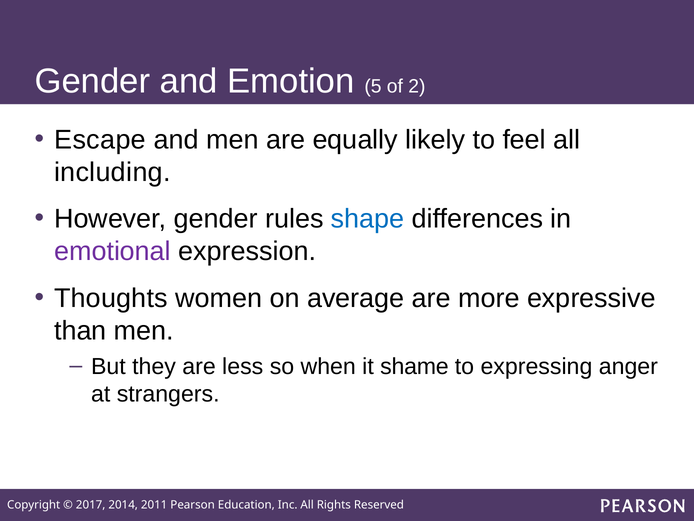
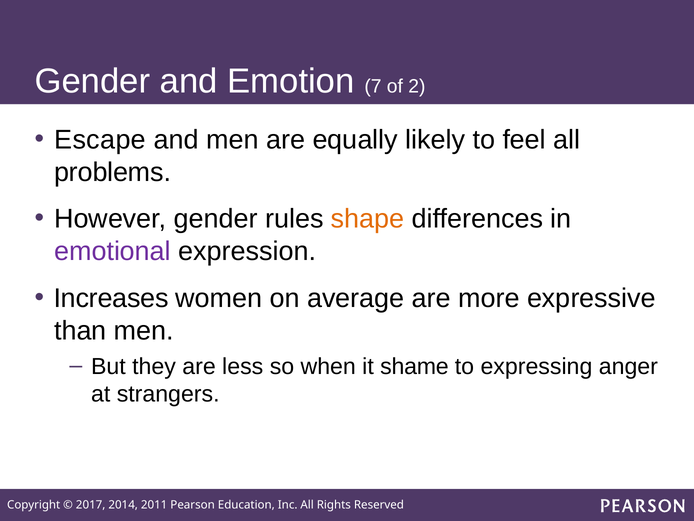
5: 5 -> 7
including: including -> problems
shape colour: blue -> orange
Thoughts: Thoughts -> Increases
